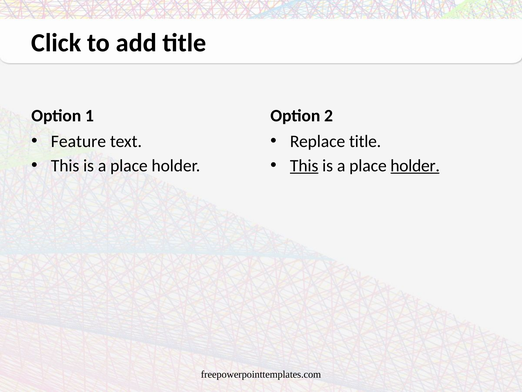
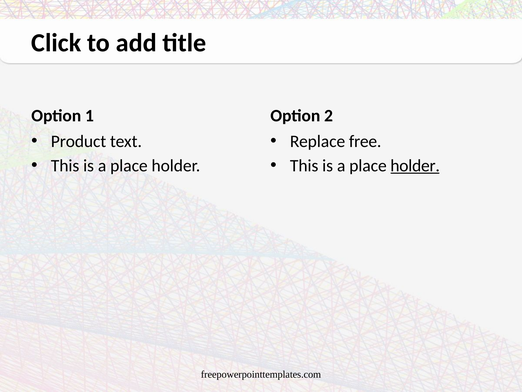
Feature: Feature -> Product
Replace title: title -> free
This at (304, 165) underline: present -> none
